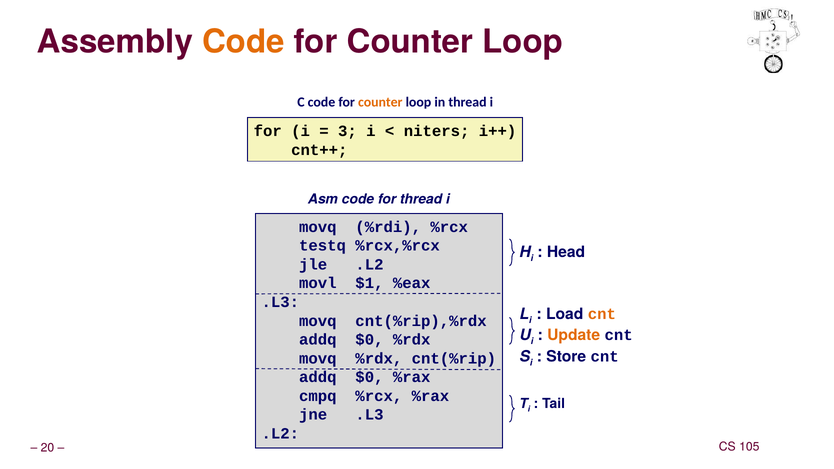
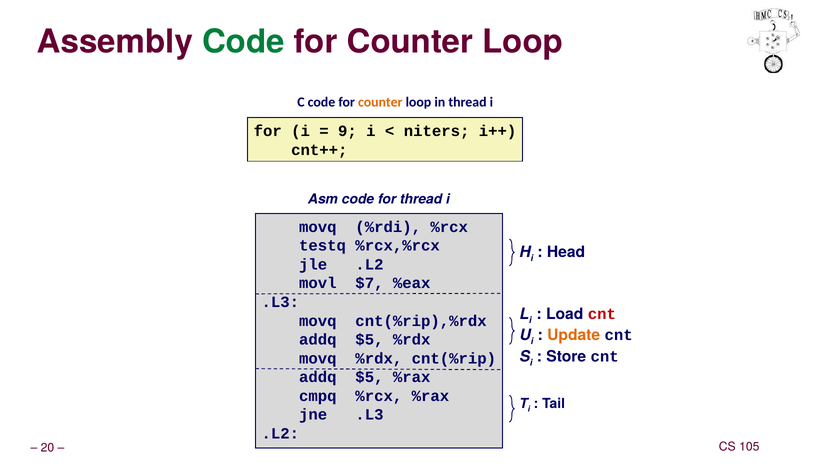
Code at (243, 42) colour: orange -> green
3: 3 -> 9
$1: $1 -> $7
cnt at (602, 314) colour: orange -> red
$0 at (369, 340): $0 -> $5
$0 at (369, 377): $0 -> $5
